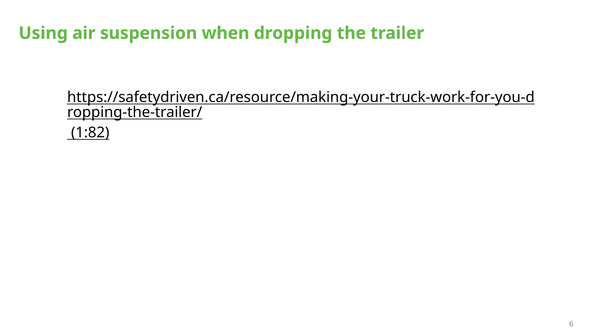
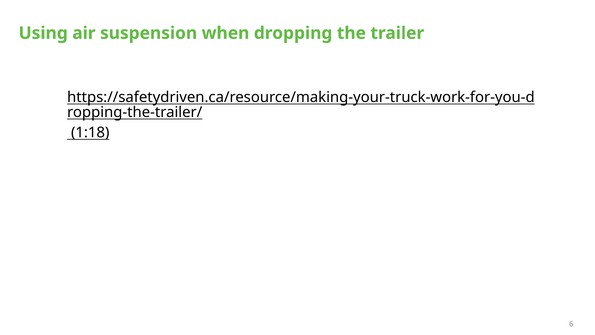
1:82: 1:82 -> 1:18
